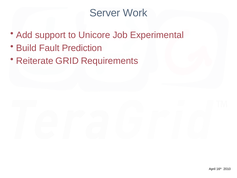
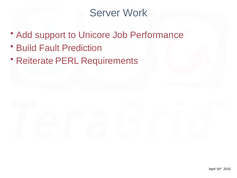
Experimental: Experimental -> Performance
GRID: GRID -> PERL
